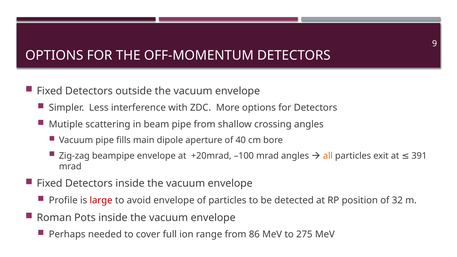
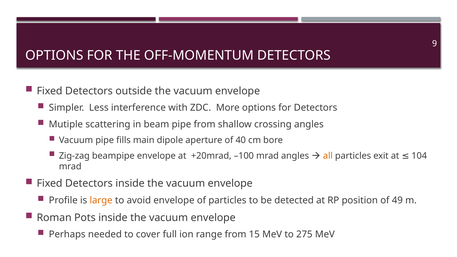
391: 391 -> 104
large colour: red -> orange
32: 32 -> 49
86: 86 -> 15
